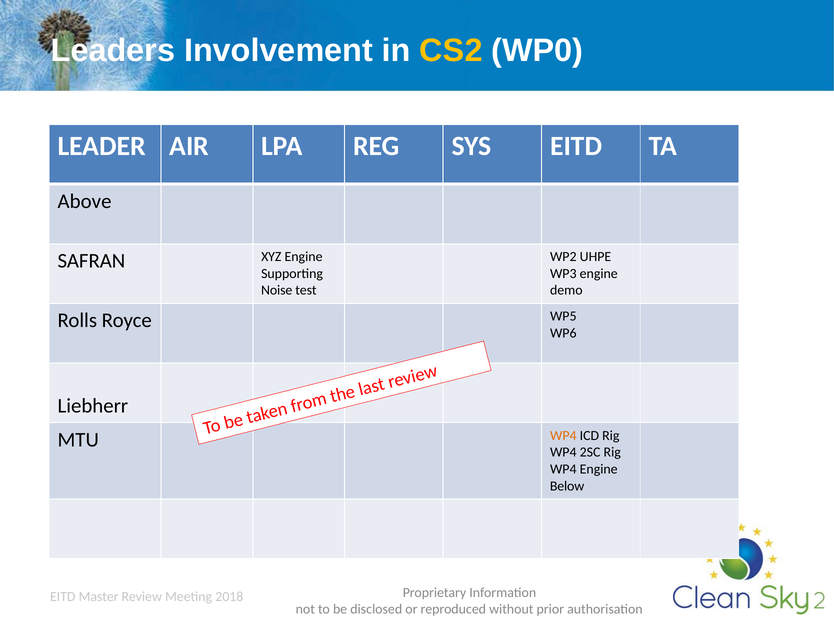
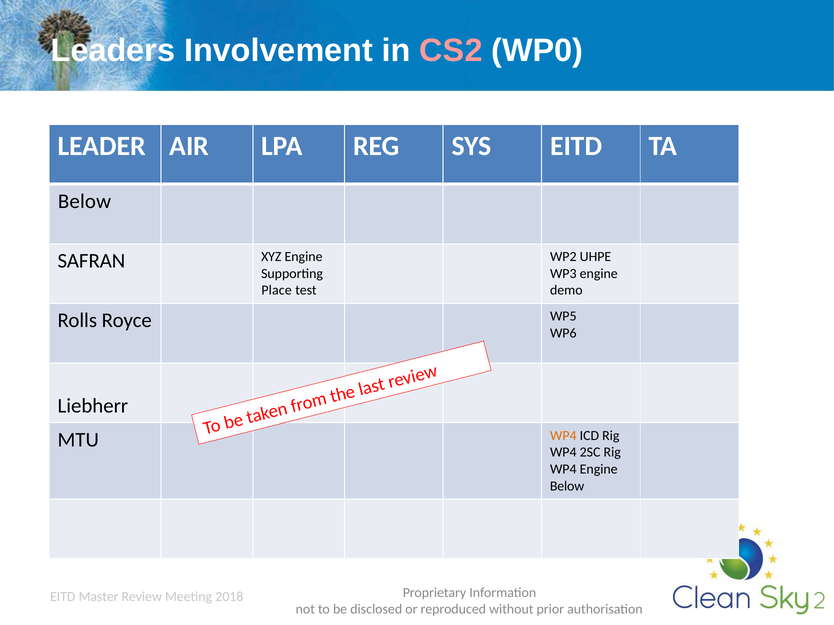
CS2 colour: yellow -> pink
Above at (85, 201): Above -> Below
Noise: Noise -> Place
